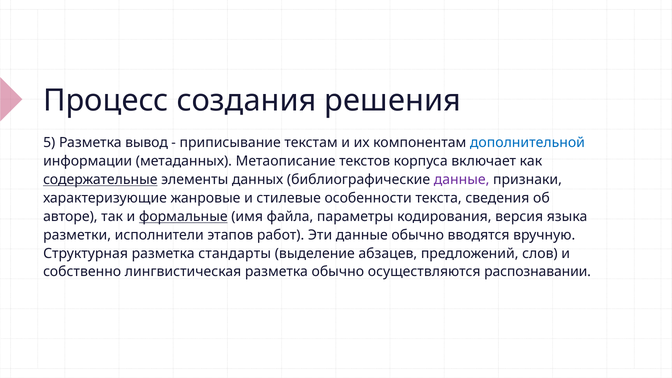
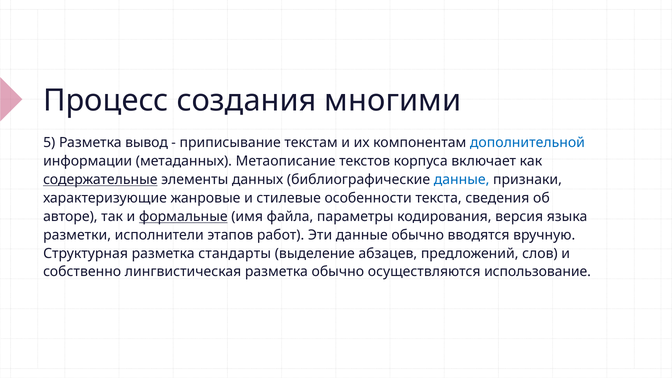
решения: решения -> многими
данные at (462, 179) colour: purple -> blue
распознавании: распознавании -> использование
